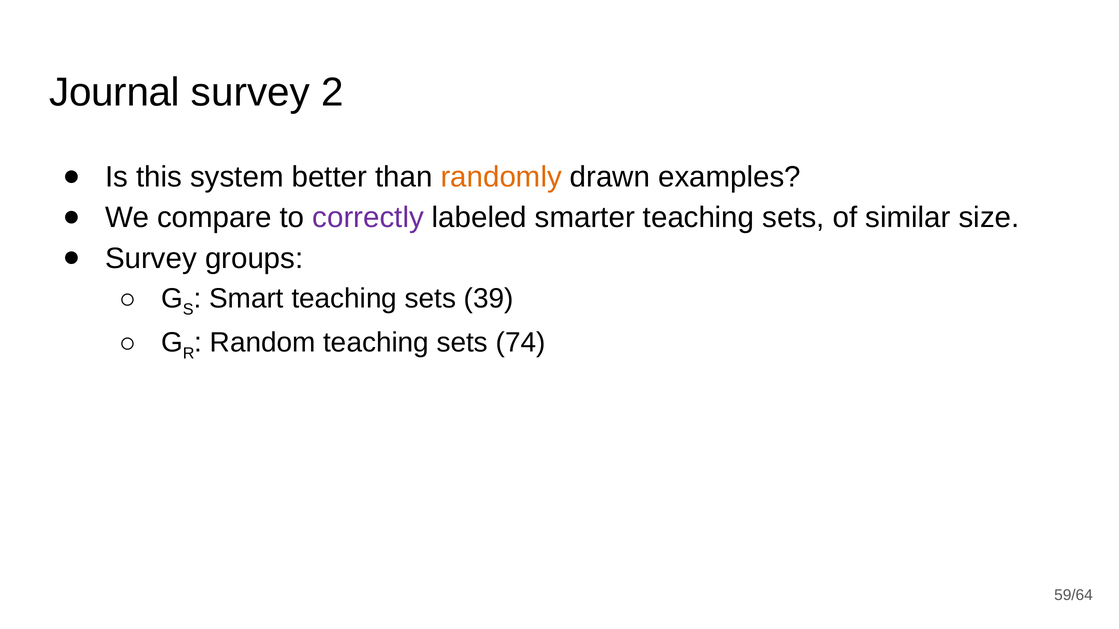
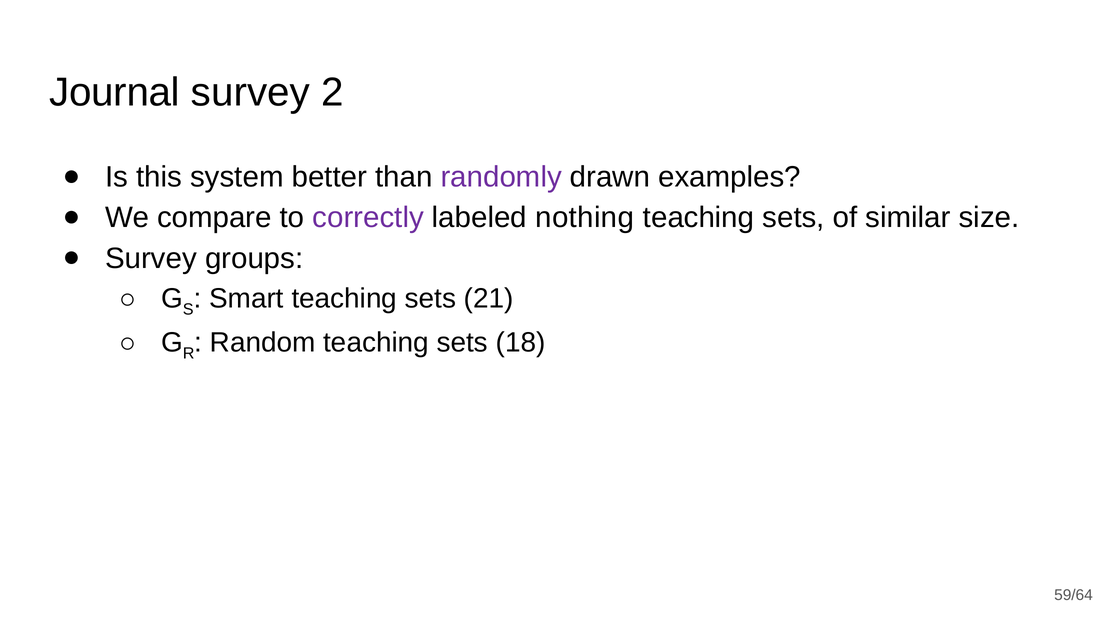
randomly colour: orange -> purple
smarter: smarter -> nothing
39: 39 -> 21
74: 74 -> 18
